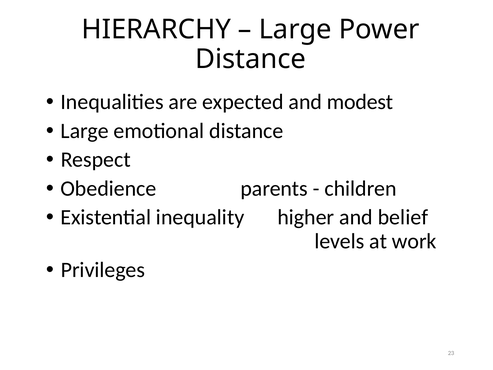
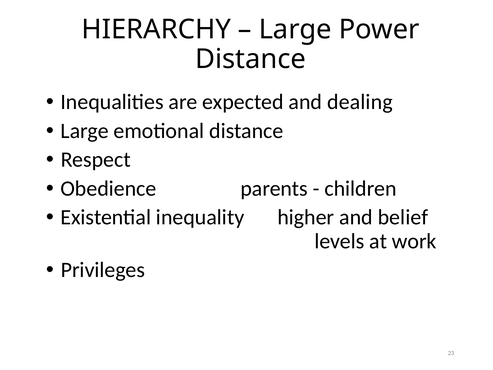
modest: modest -> dealing
